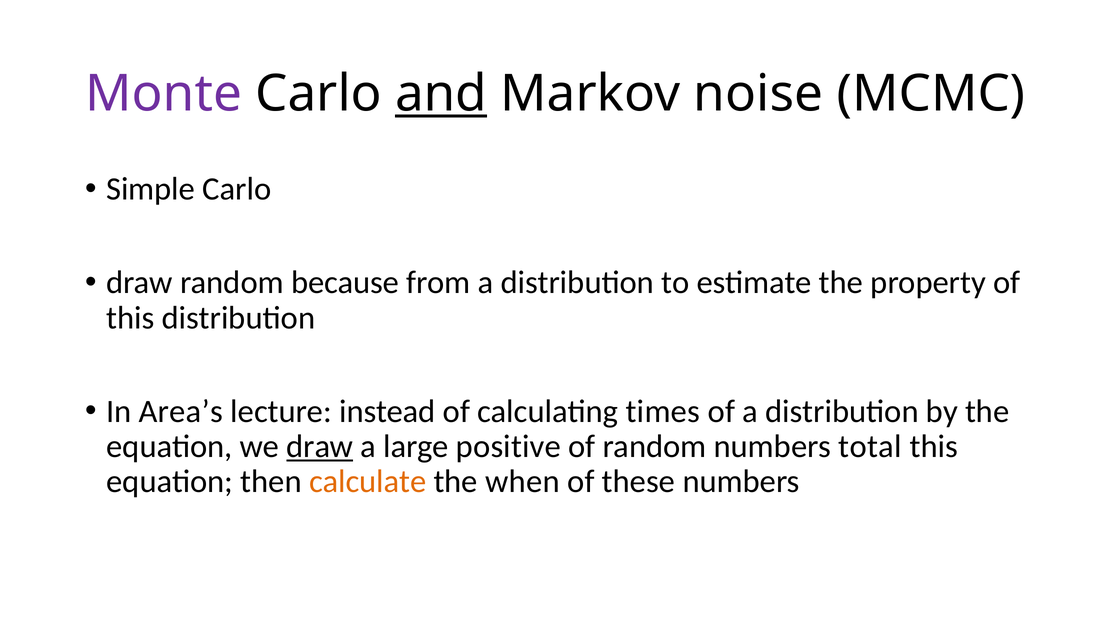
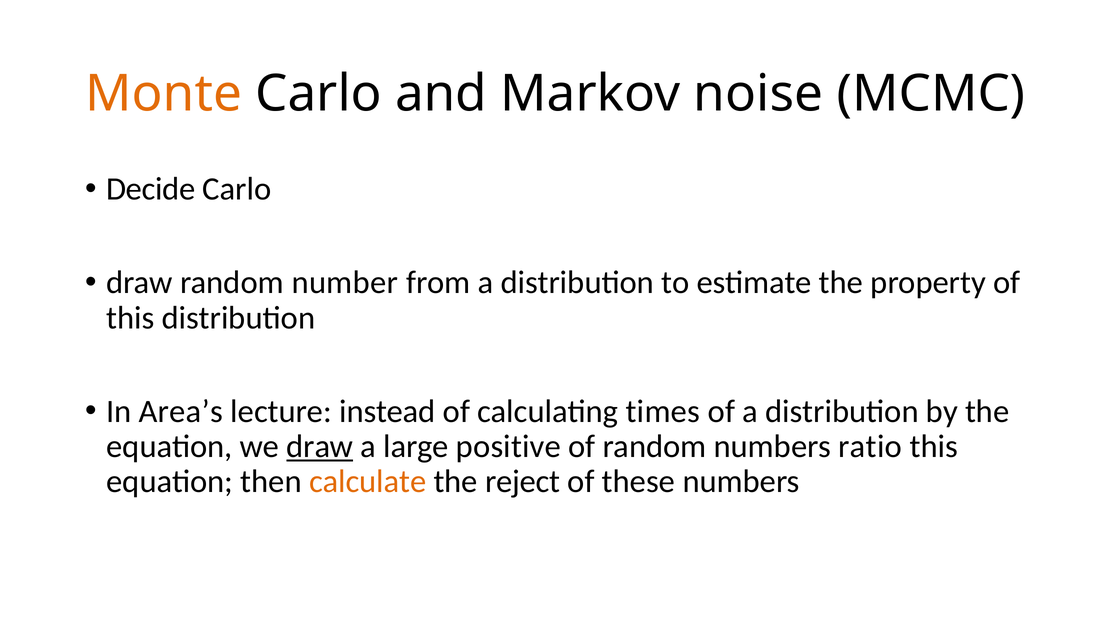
Monte colour: purple -> orange
and underline: present -> none
Simple: Simple -> Decide
because: because -> number
total: total -> ratio
when: when -> reject
